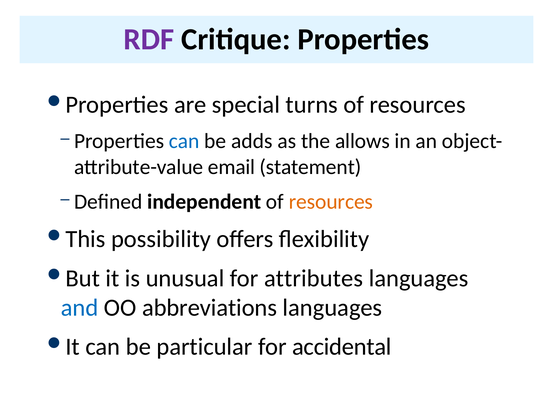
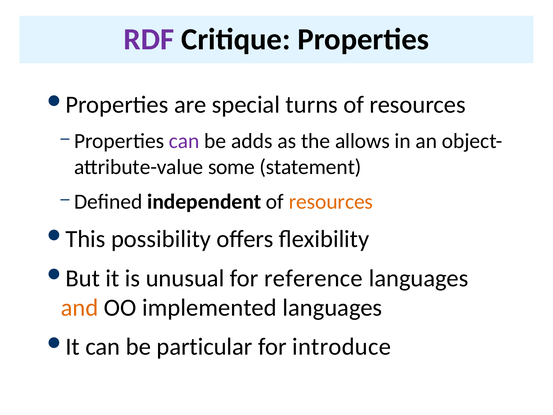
can at (184, 141) colour: blue -> purple
email: email -> some
attributes: attributes -> reference
and colour: blue -> orange
abbreviations: abbreviations -> implemented
accidental: accidental -> introduce
